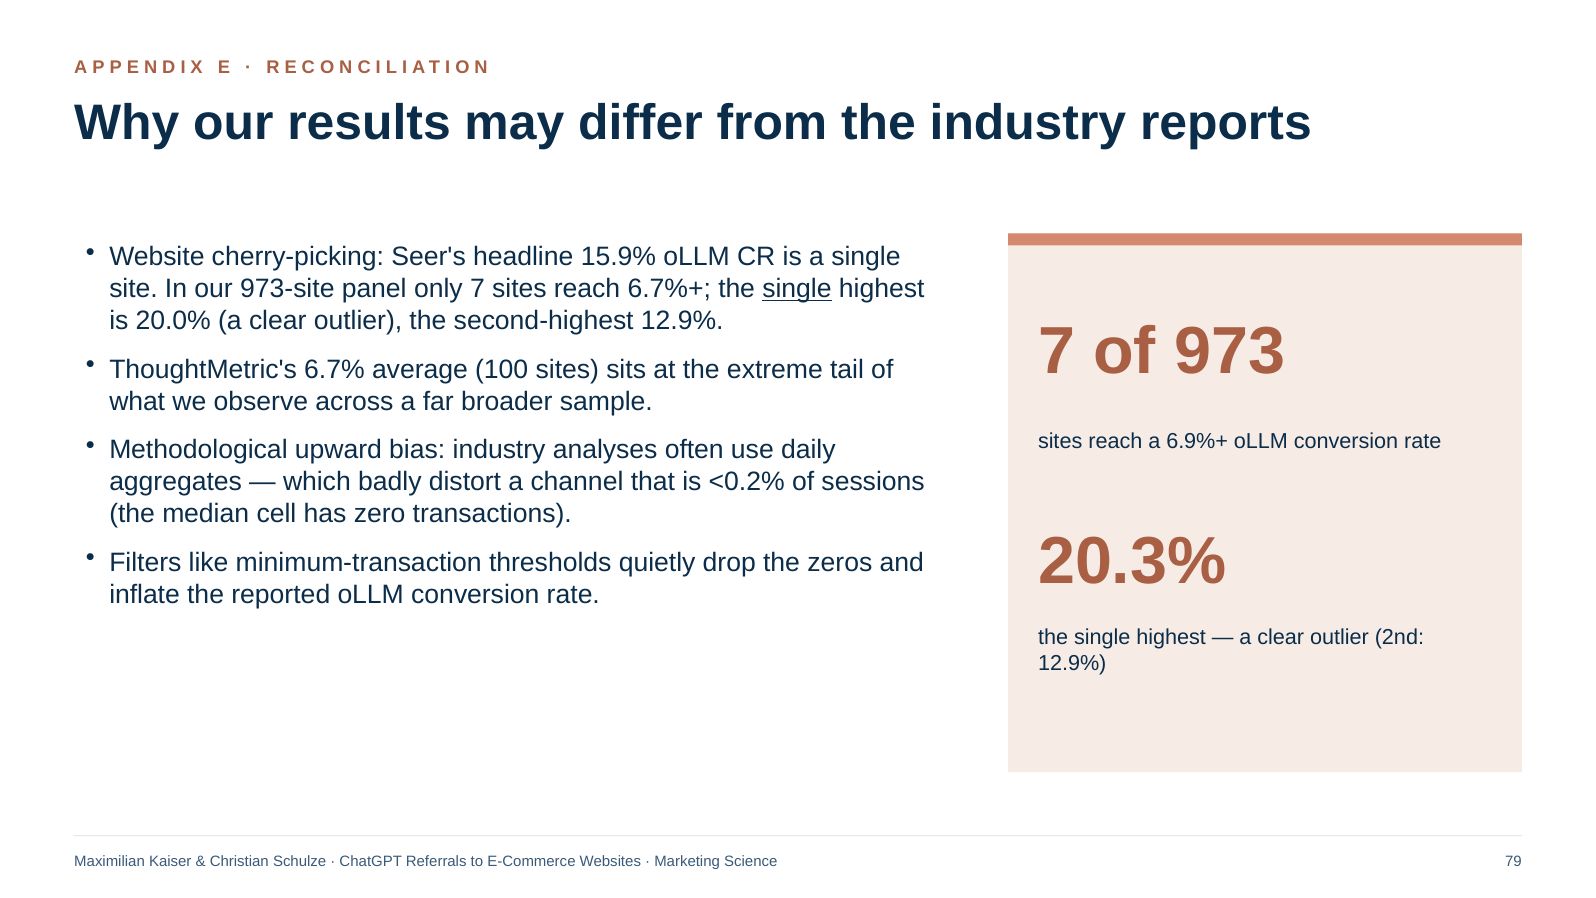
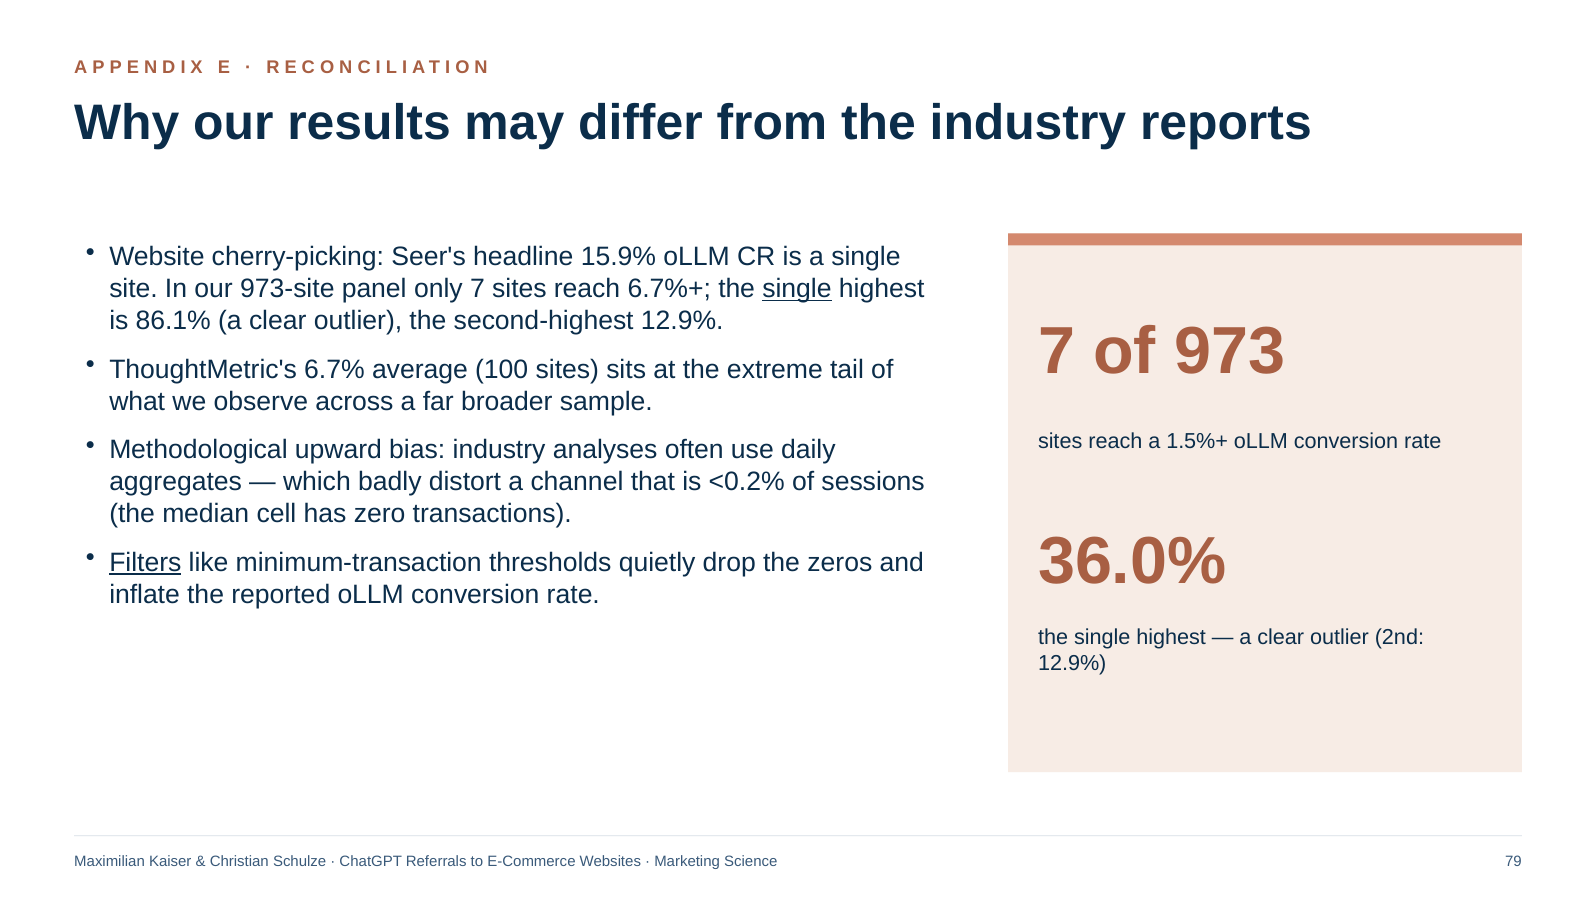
20.0%: 20.0% -> 86.1%
6.9%+: 6.9%+ -> 1.5%+
20.3%: 20.3% -> 36.0%
Filters underline: none -> present
